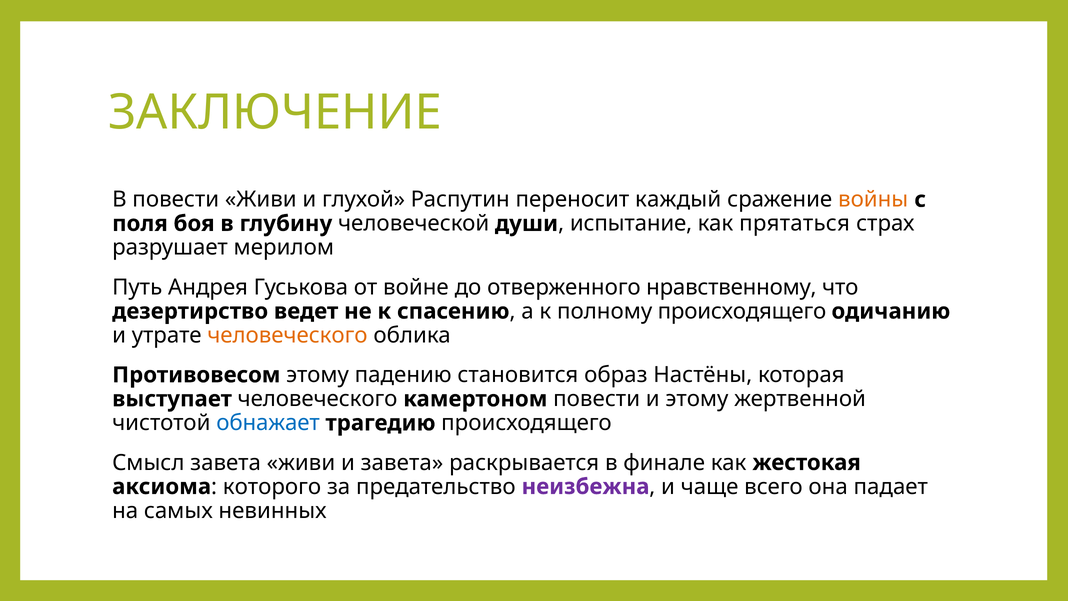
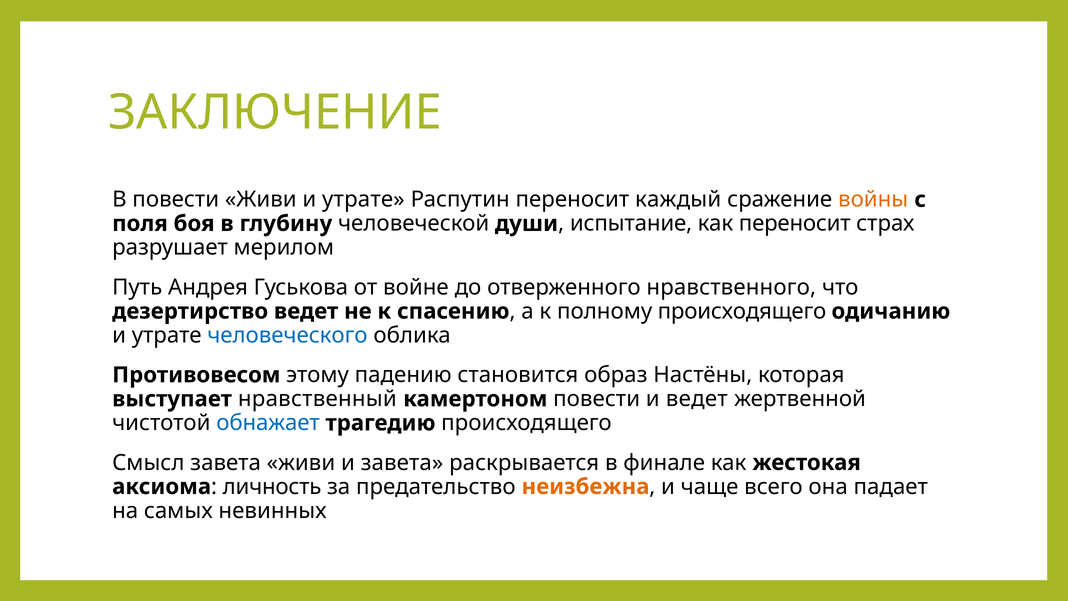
Живи и глухой: глухой -> утрате
как прятаться: прятаться -> переносит
нравственному: нравственному -> нравственного
человеческого at (287, 335) colour: orange -> blue
выступает человеческого: человеческого -> нравственный
и этому: этому -> ведет
которого: которого -> личность
неизбежна colour: purple -> orange
